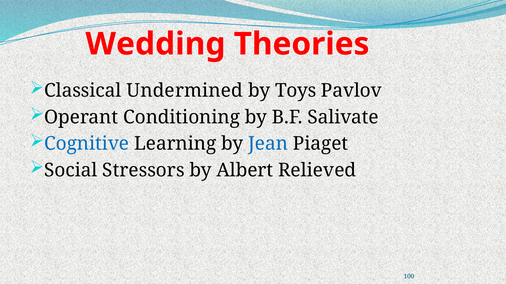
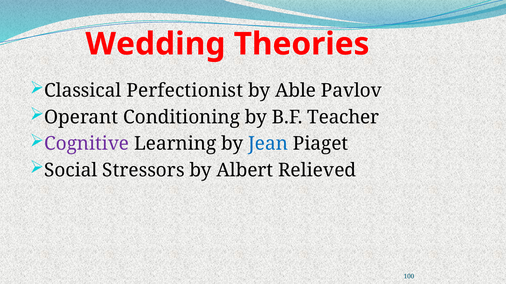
Undermined: Undermined -> Perfectionist
Toys: Toys -> Able
Salivate: Salivate -> Teacher
Cognitive colour: blue -> purple
